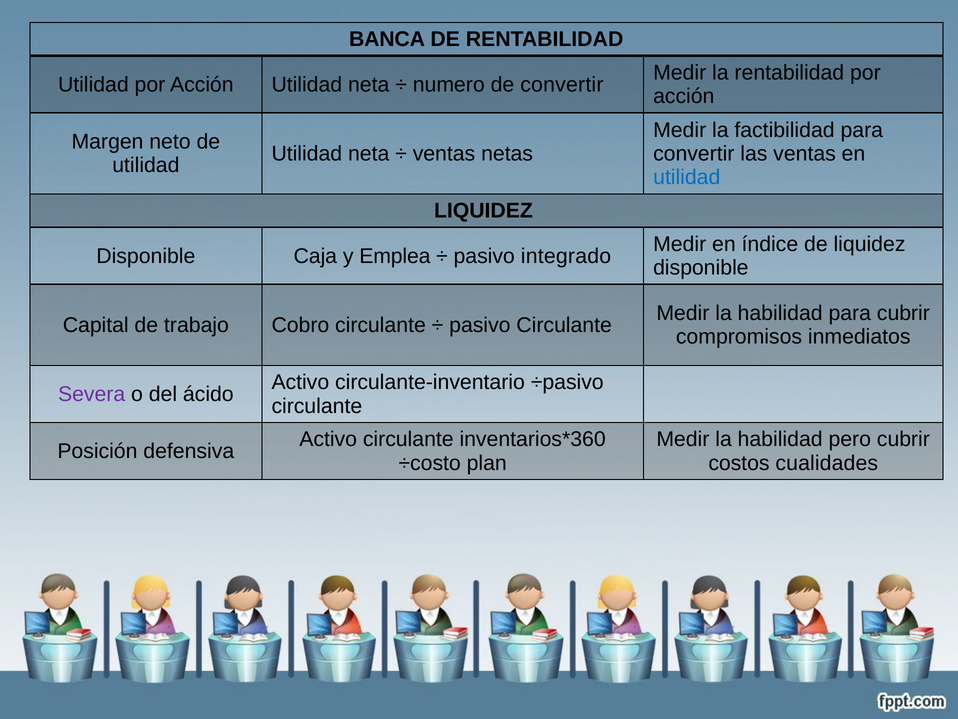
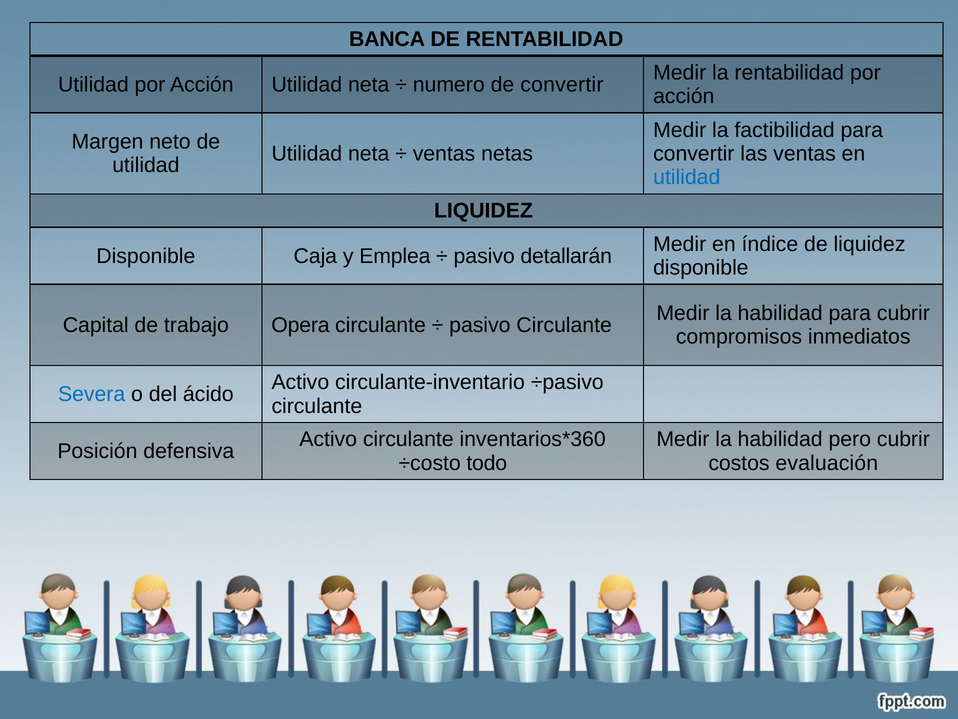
integrado: integrado -> detallarán
Cobro: Cobro -> Opera
Severa colour: purple -> blue
plan: plan -> todo
cualidades: cualidades -> evaluación
